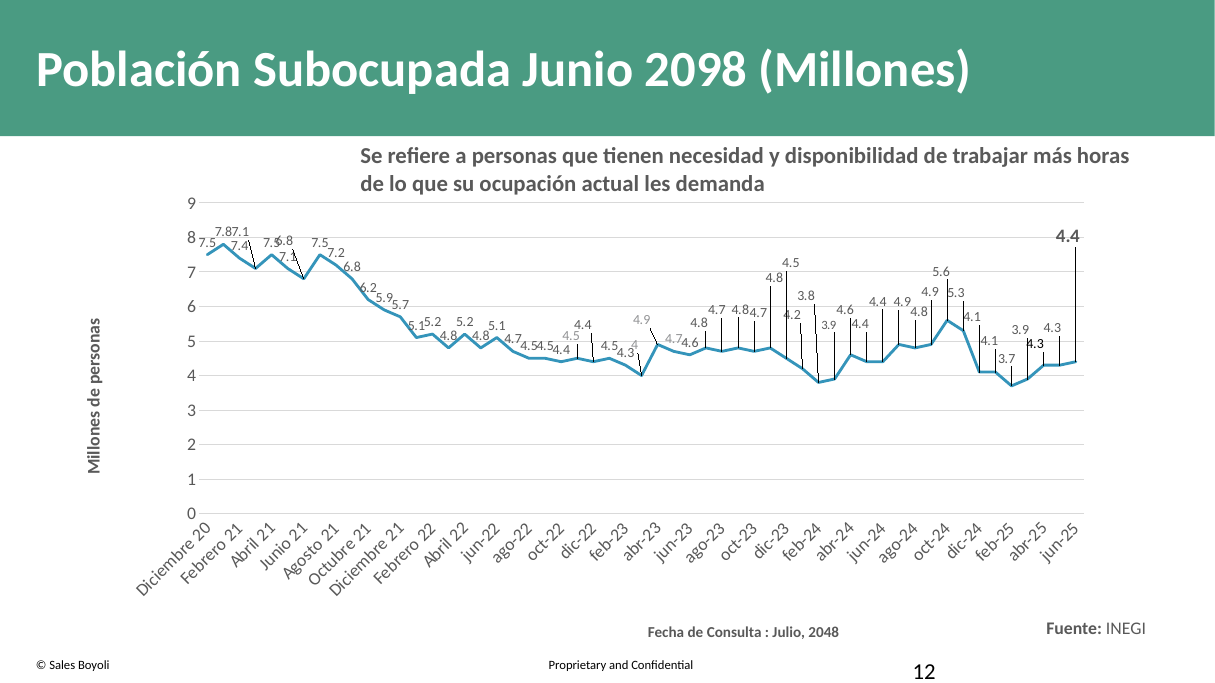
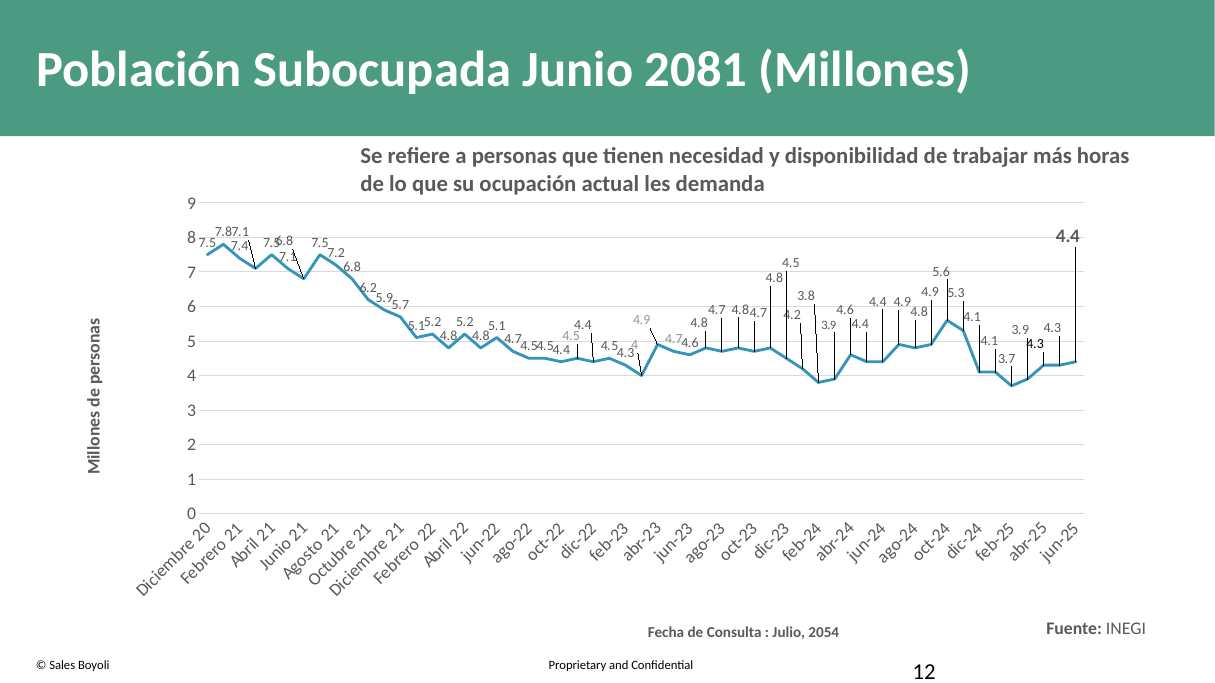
2098: 2098 -> 2081
2048: 2048 -> 2054
